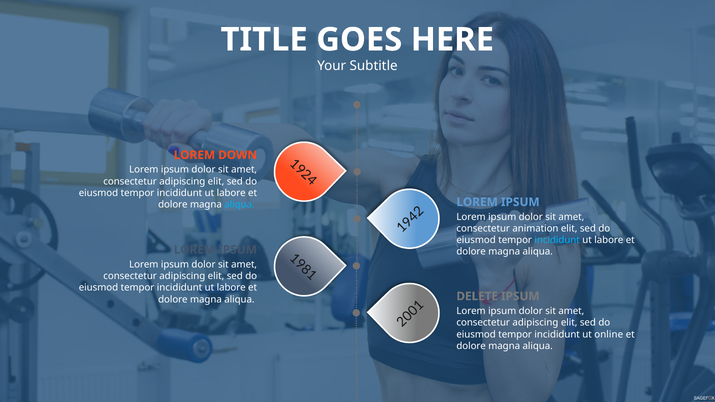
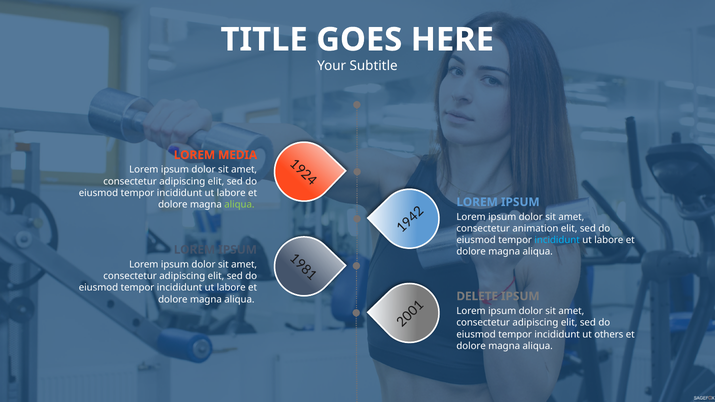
DOWN: DOWN -> MEDIA
aliqua at (239, 205) colour: light blue -> light green
online: online -> others
